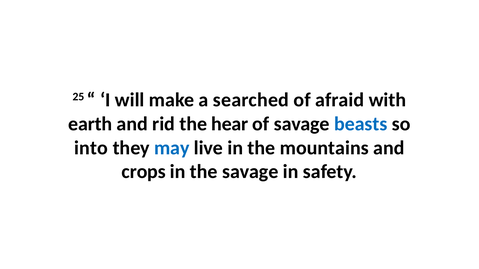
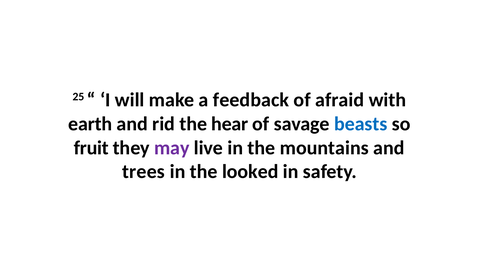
searched: searched -> feedback
into: into -> fruit
may colour: blue -> purple
crops: crops -> trees
the savage: savage -> looked
